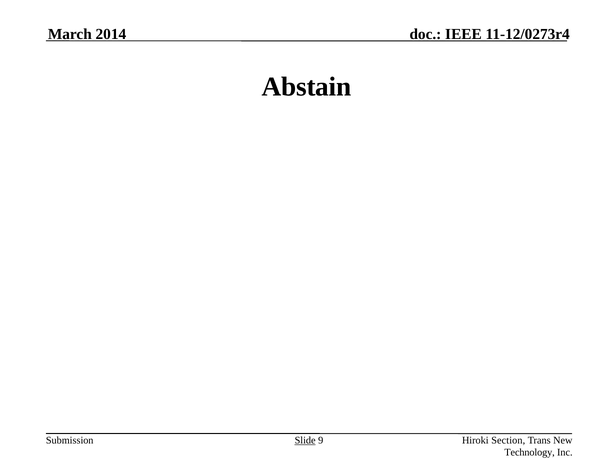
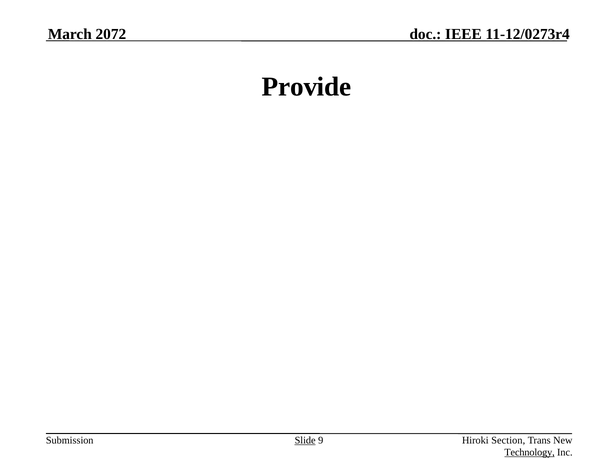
2014: 2014 -> 2072
Abstain: Abstain -> Provide
Technology underline: none -> present
